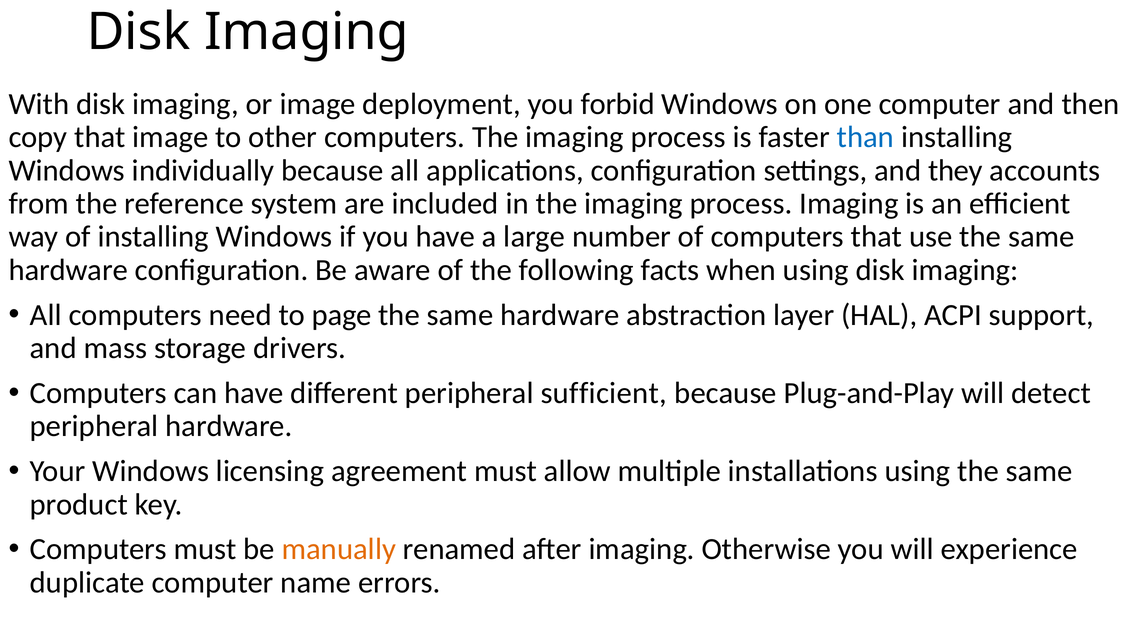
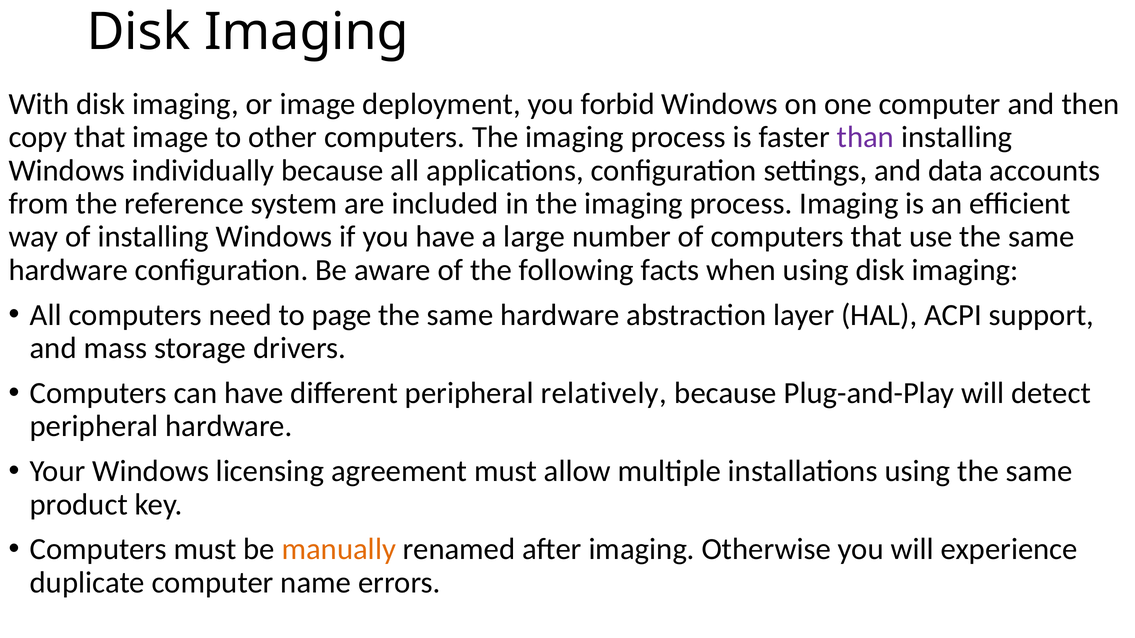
than colour: blue -> purple
they: they -> data
sufficient: sufficient -> relatively
